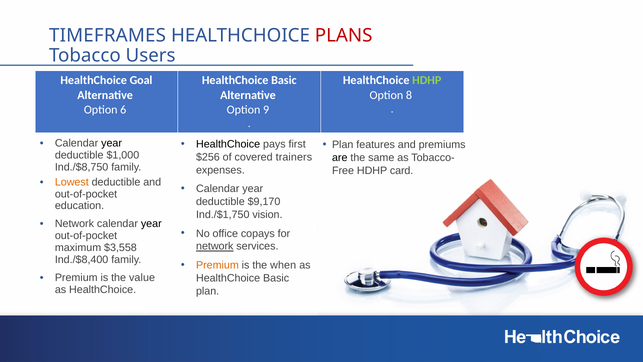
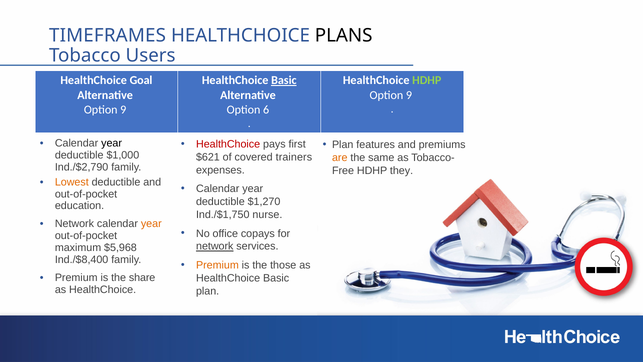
PLANS colour: red -> black
Basic at (284, 80) underline: none -> present
8 at (409, 95): 8 -> 9
6 at (123, 110): 6 -> 9
9: 9 -> 6
HealthChoice at (228, 144) colour: black -> red
$256: $256 -> $621
are colour: black -> orange
Ind./$8,750: Ind./$8,750 -> Ind./$2,790
card: card -> they
$9,170: $9,170 -> $1,270
vision: vision -> nurse
year at (151, 224) colour: black -> orange
$3,558: $3,558 -> $5,968
when: when -> those
value: value -> share
